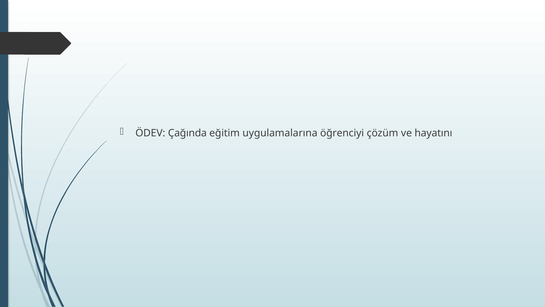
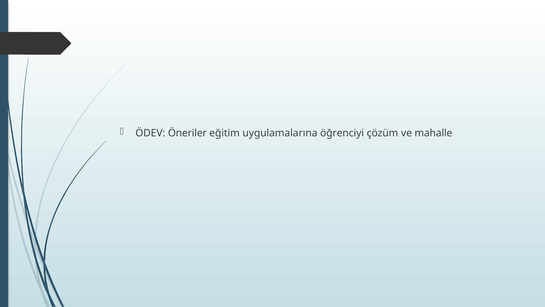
Çağında: Çağında -> Öneriler
hayatını: hayatını -> mahalle
